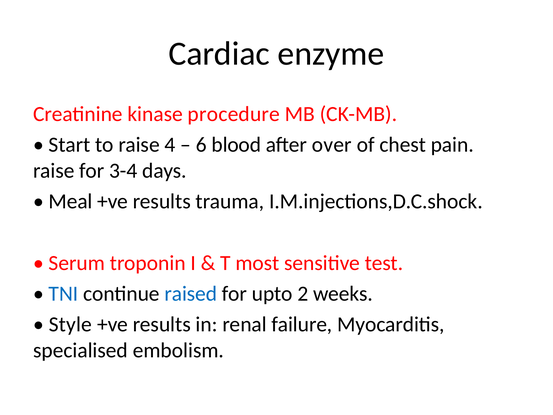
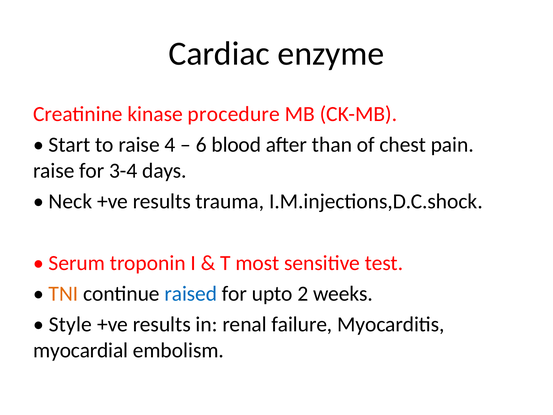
over: over -> than
Meal: Meal -> Neck
TNI colour: blue -> orange
specialised: specialised -> myocardial
